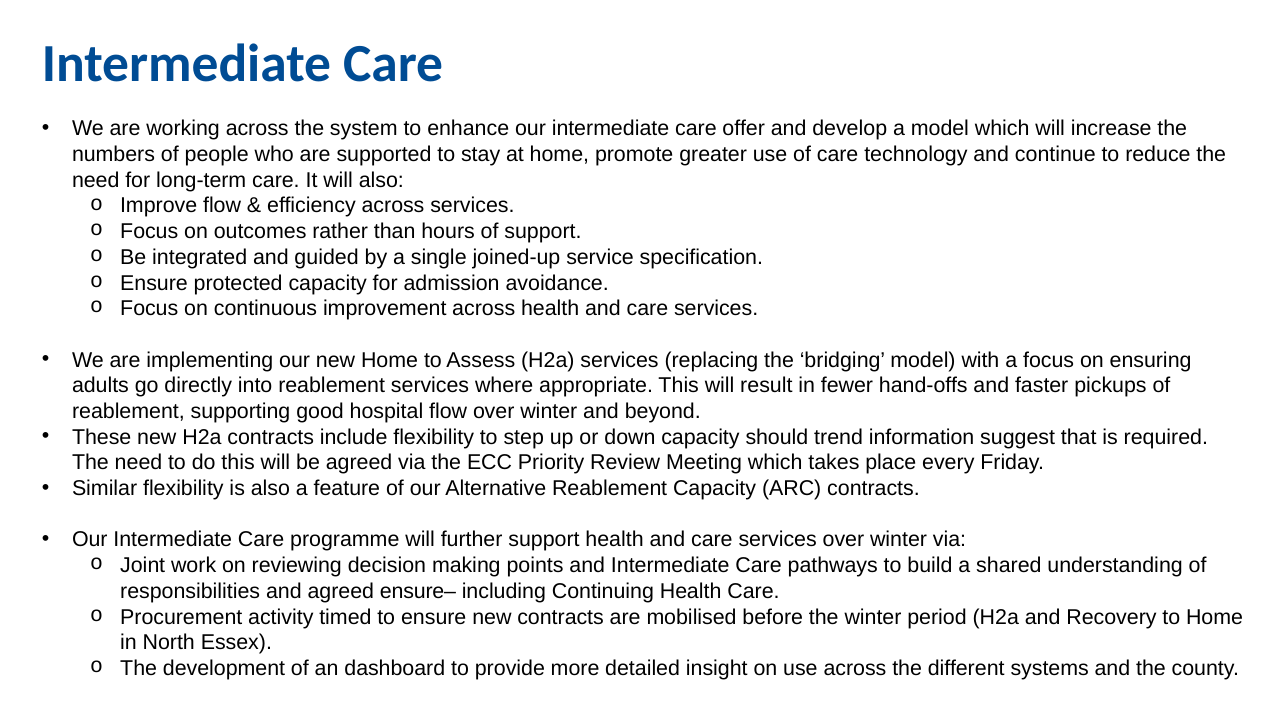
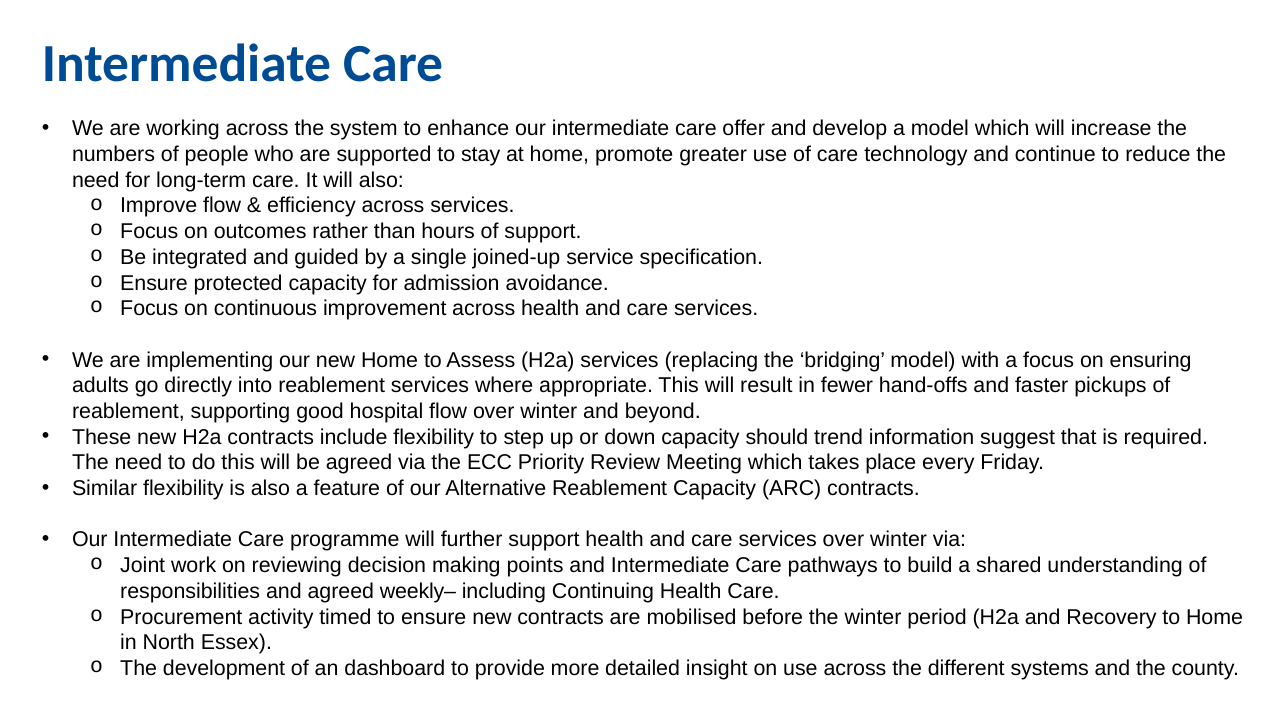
ensure–: ensure– -> weekly–
